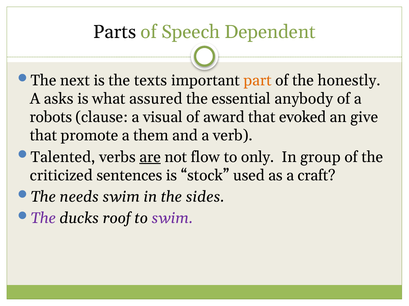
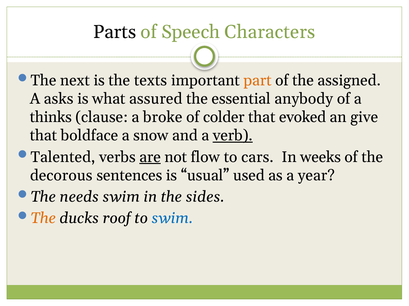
Dependent: Dependent -> Characters
honestly: honestly -> assigned
robots: robots -> thinks
visual: visual -> broke
award: award -> colder
promote: promote -> boldface
them: them -> snow
verb underline: none -> present
only: only -> cars
group: group -> weeks
criticized: criticized -> decorous
stock: stock -> usual
craft: craft -> year
The at (43, 219) colour: purple -> orange
swim at (172, 219) colour: purple -> blue
